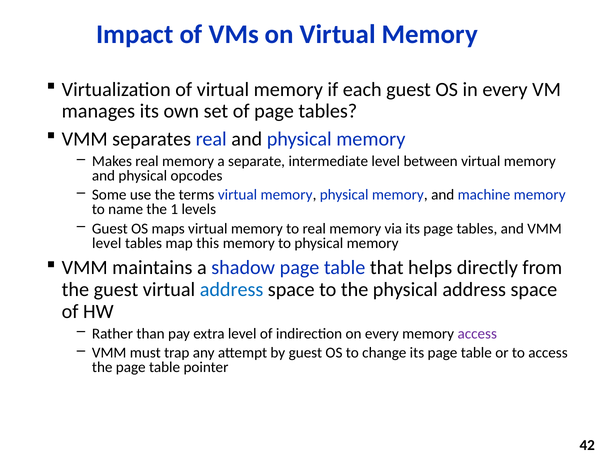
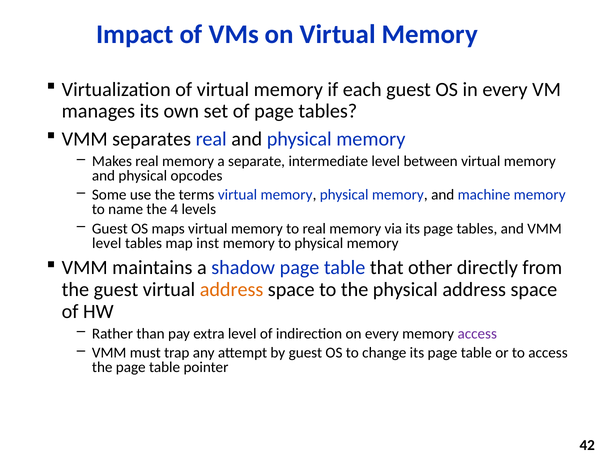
1: 1 -> 4
this: this -> inst
helps: helps -> other
address at (232, 290) colour: blue -> orange
